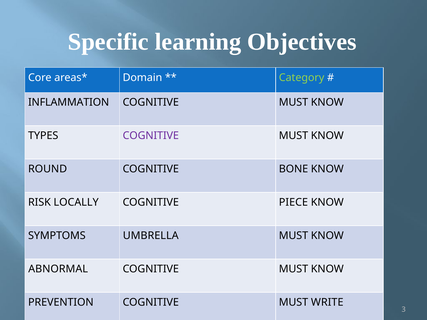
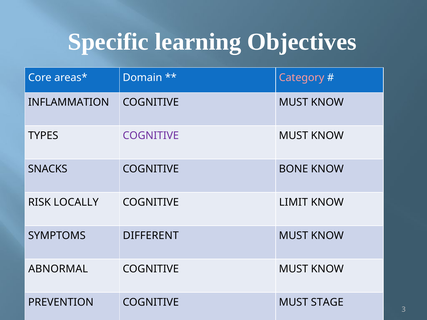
Category colour: light green -> pink
ROUND: ROUND -> SNACKS
PIECE: PIECE -> LIMIT
UMBRELLA: UMBRELLA -> DIFFERENT
WRITE: WRITE -> STAGE
